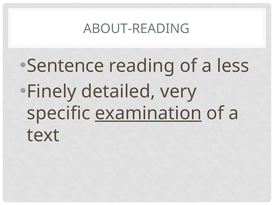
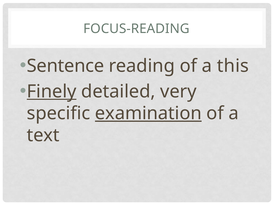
ABOUT-READING: ABOUT-READING -> FOCUS-READING
less: less -> this
Finely underline: none -> present
